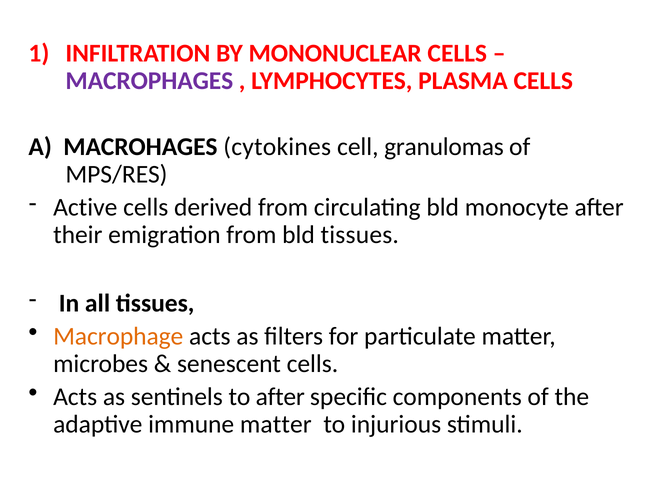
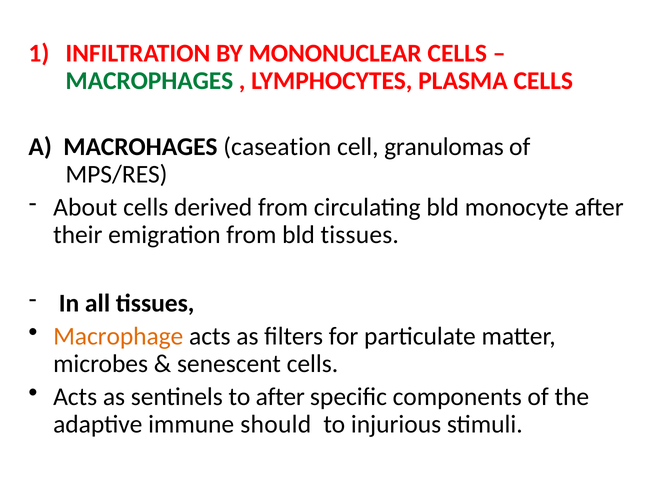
MACROPHAGES colour: purple -> green
cytokines: cytokines -> caseation
Active: Active -> About
immune matter: matter -> should
